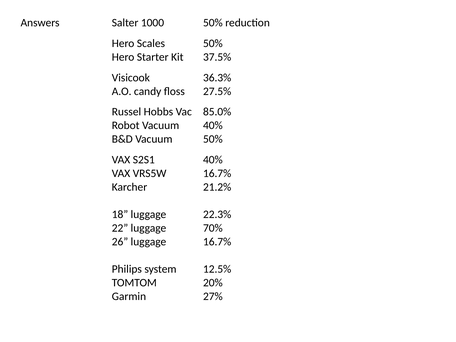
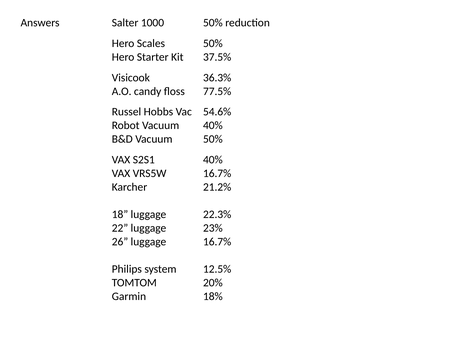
27.5%: 27.5% -> 77.5%
85.0%: 85.0% -> 54.6%
70%: 70% -> 23%
27%: 27% -> 18%
